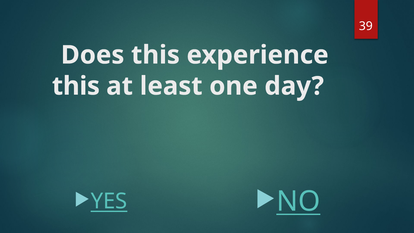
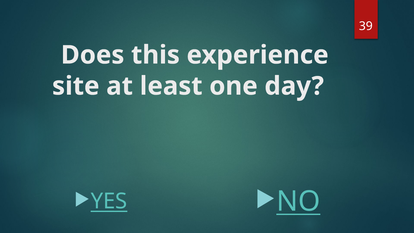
this at (76, 86): this -> site
